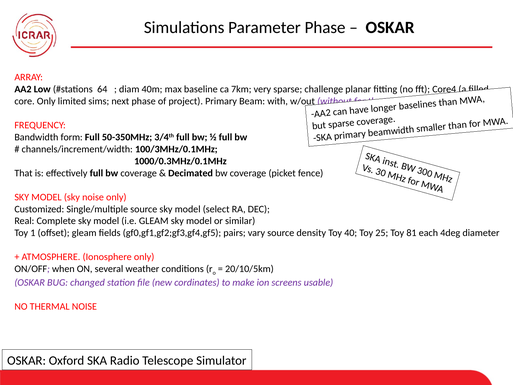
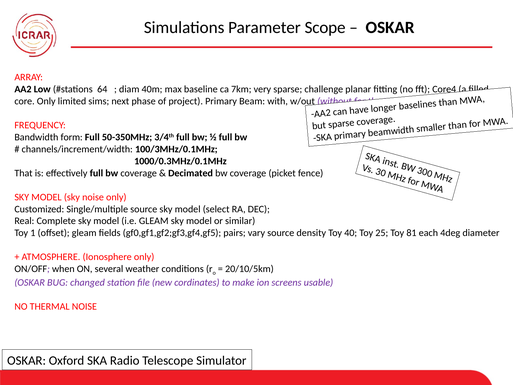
Parameter Phase: Phase -> Scope
